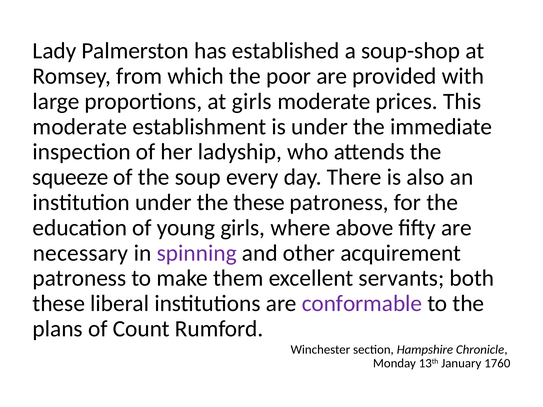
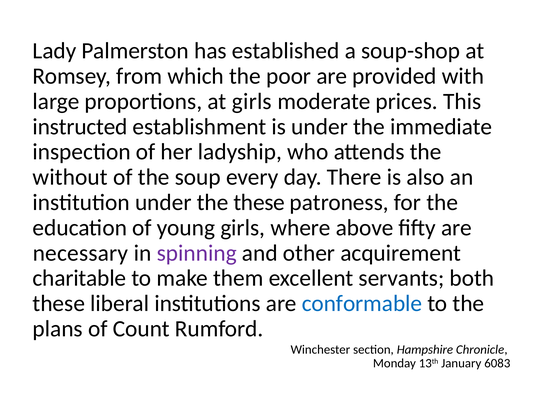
moderate at (80, 127): moderate -> instructed
squeeze: squeeze -> without
patroness at (79, 278): patroness -> charitable
conformable colour: purple -> blue
1760: 1760 -> 6083
